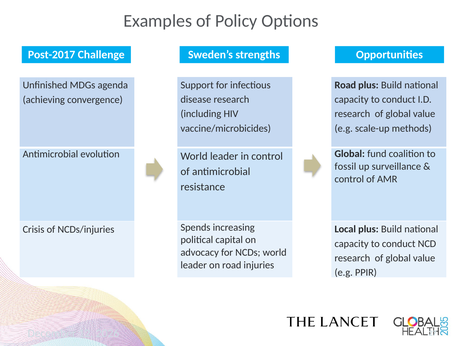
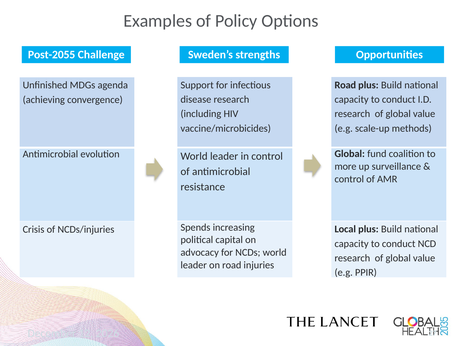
Post-2017: Post-2017 -> Post-2055
fossil: fossil -> more
